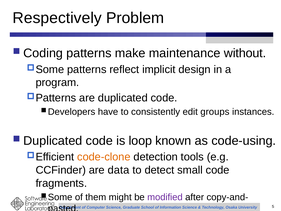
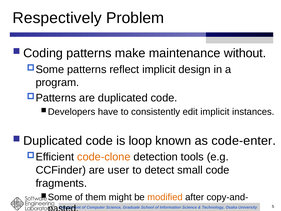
edit groups: groups -> implicit
code-using: code-using -> code-enter
data: data -> user
modified colour: purple -> orange
